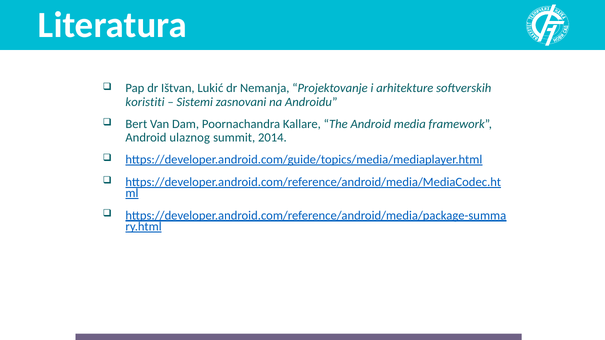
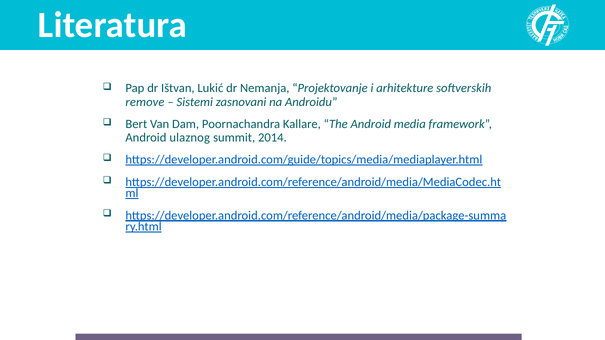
koristiti: koristiti -> remove
